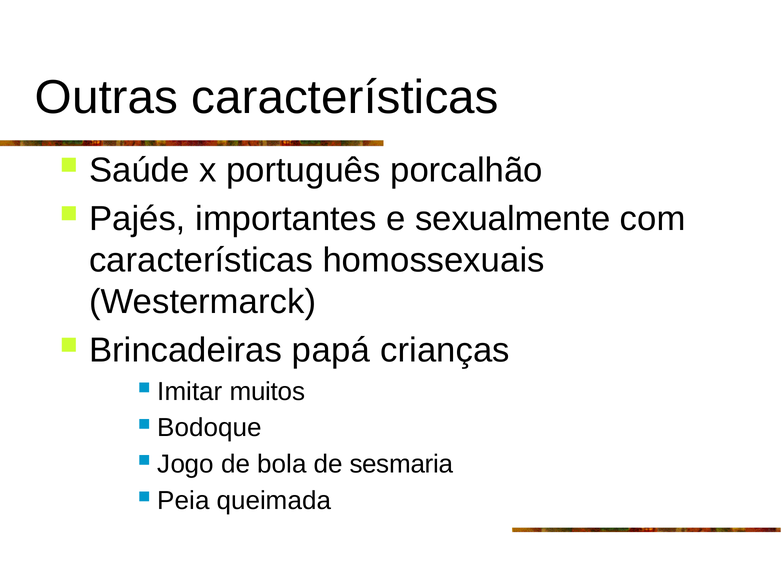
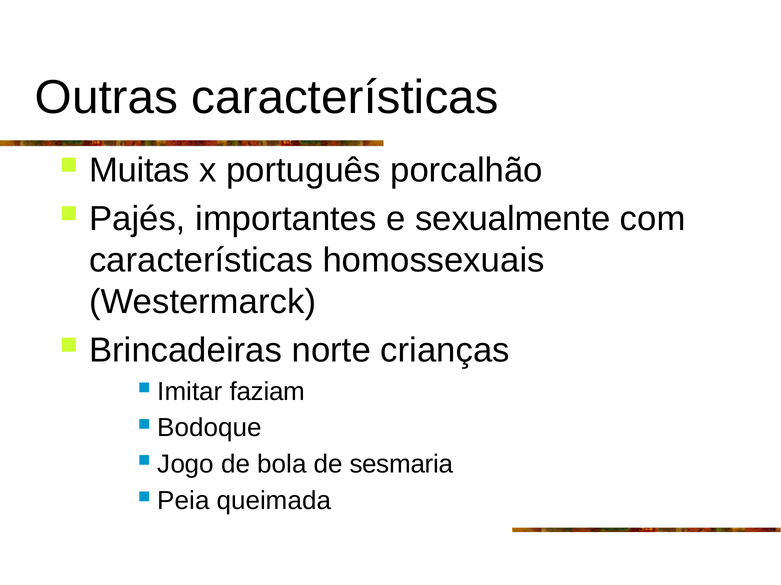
Saúde: Saúde -> Muitas
papá: papá -> norte
muitos: muitos -> faziam
